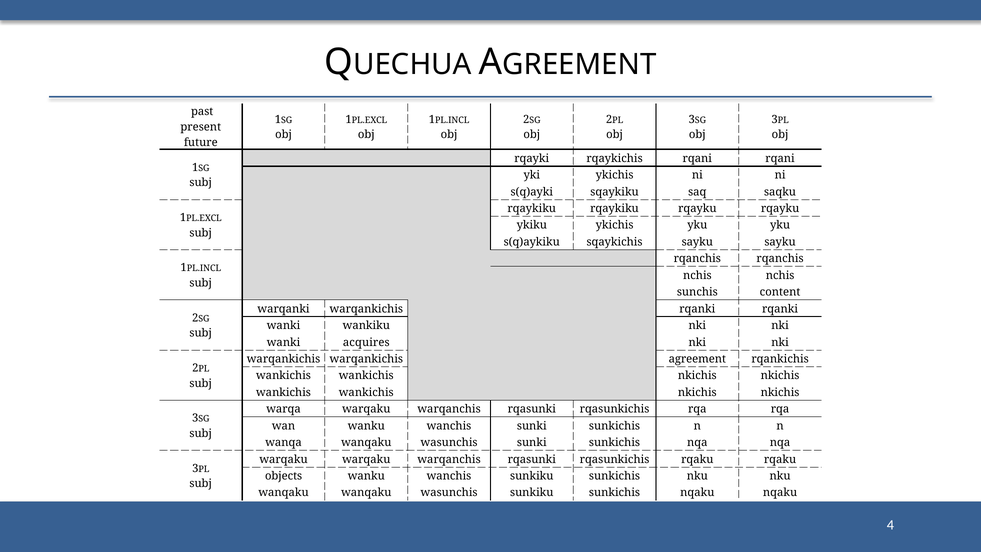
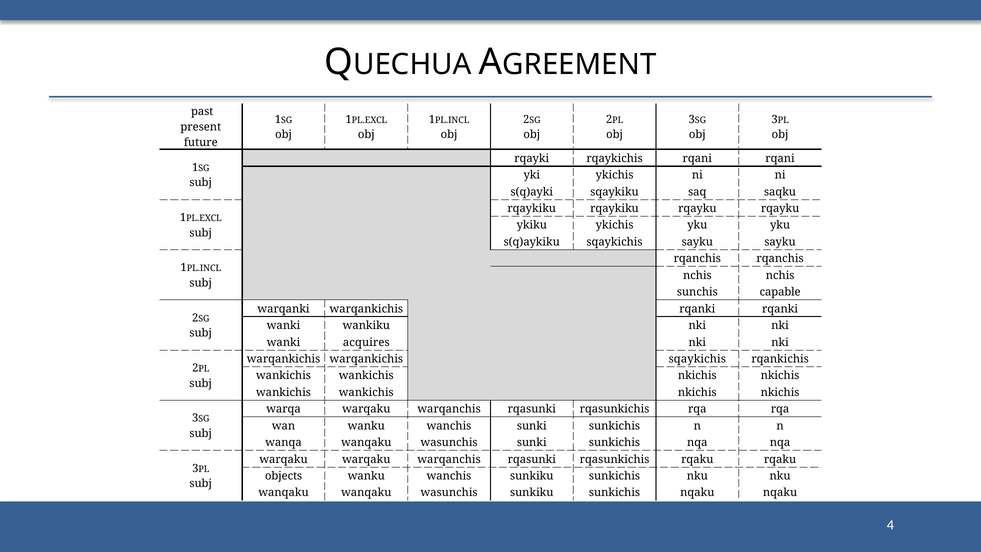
content: content -> capable
warqankichis agreement: agreement -> sqaykichis
